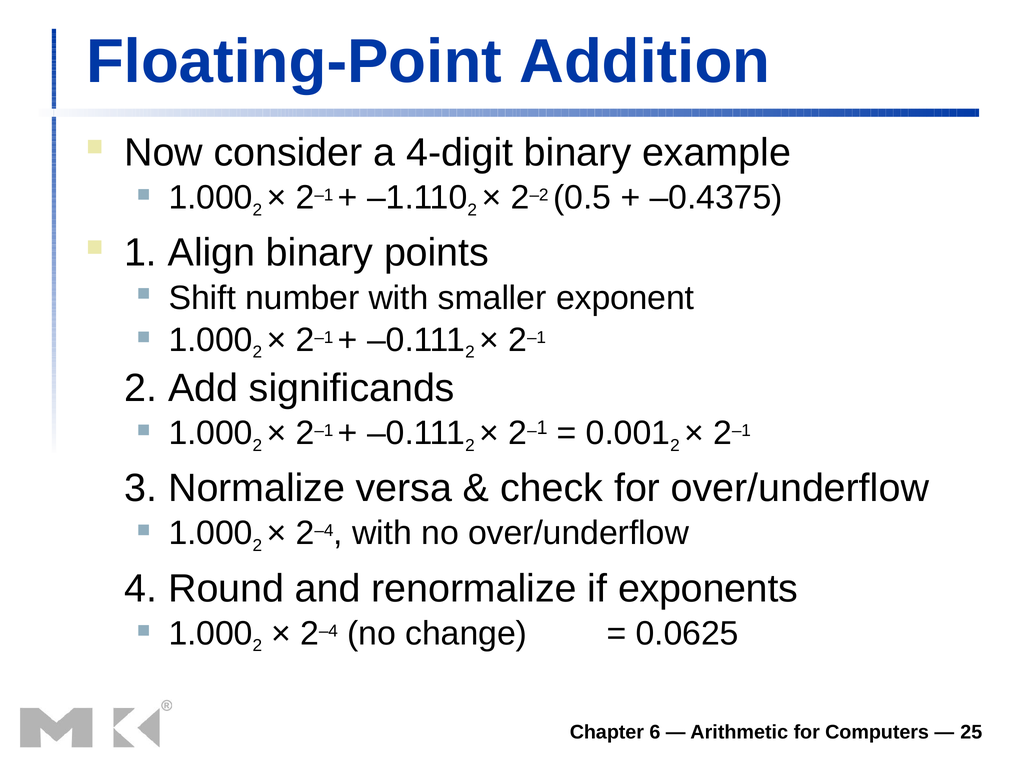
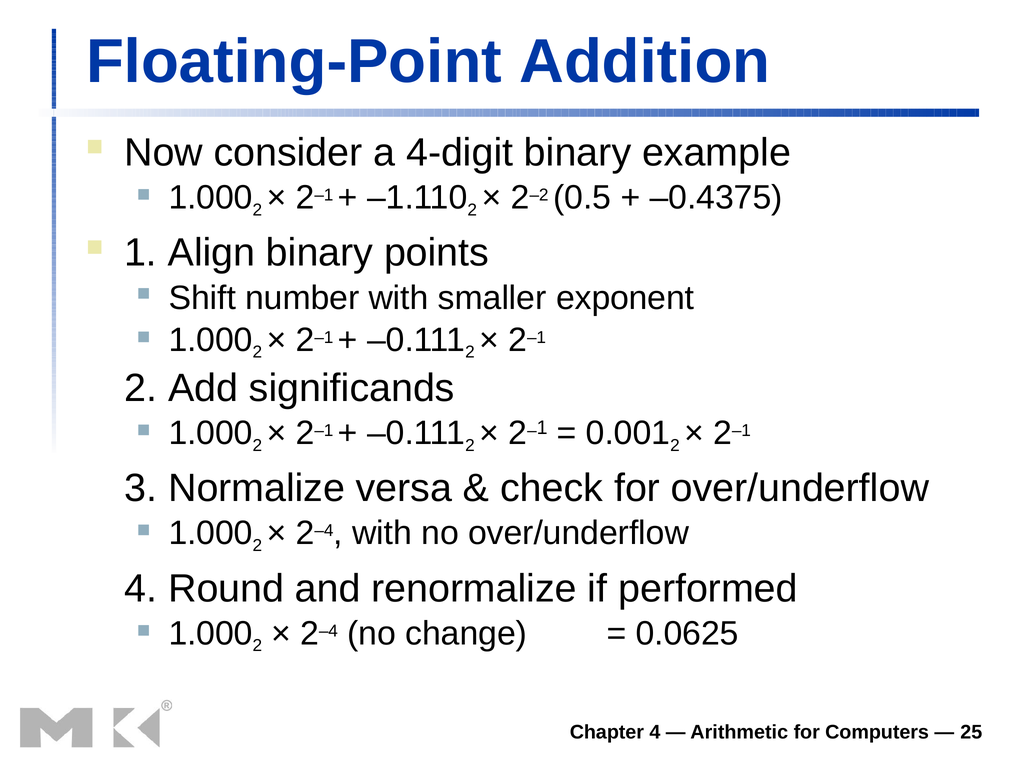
exponents: exponents -> performed
Chapter 6: 6 -> 4
